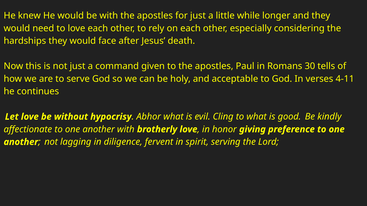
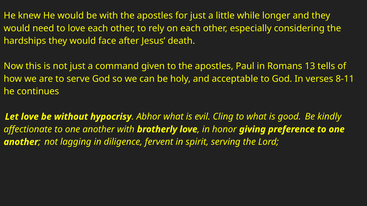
30: 30 -> 13
4-11: 4-11 -> 8-11
